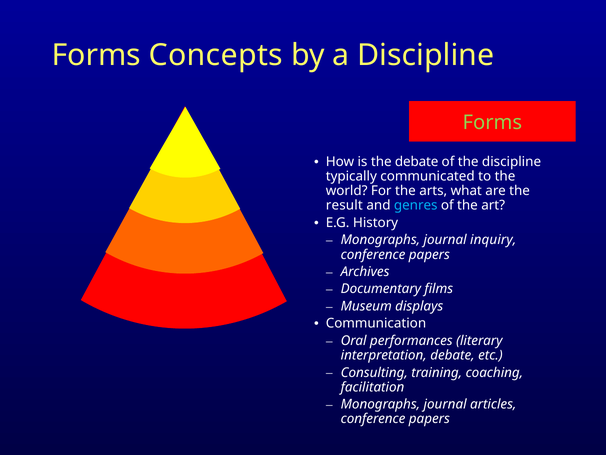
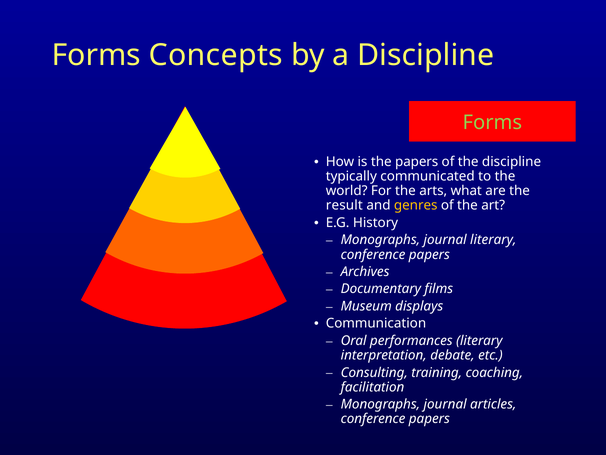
the debate: debate -> papers
genres colour: light blue -> yellow
journal inquiry: inquiry -> literary
